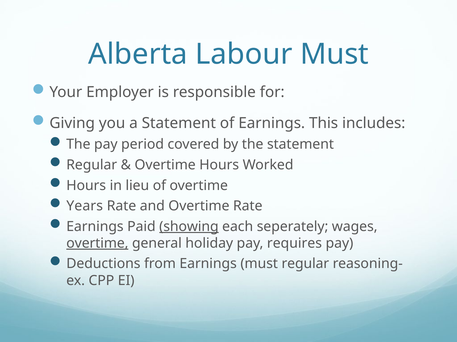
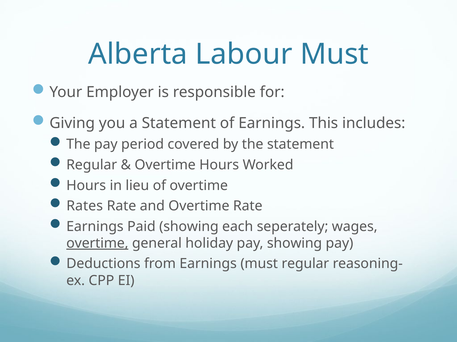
Years: Years -> Rates
showing at (189, 227) underline: present -> none
pay requires: requires -> showing
